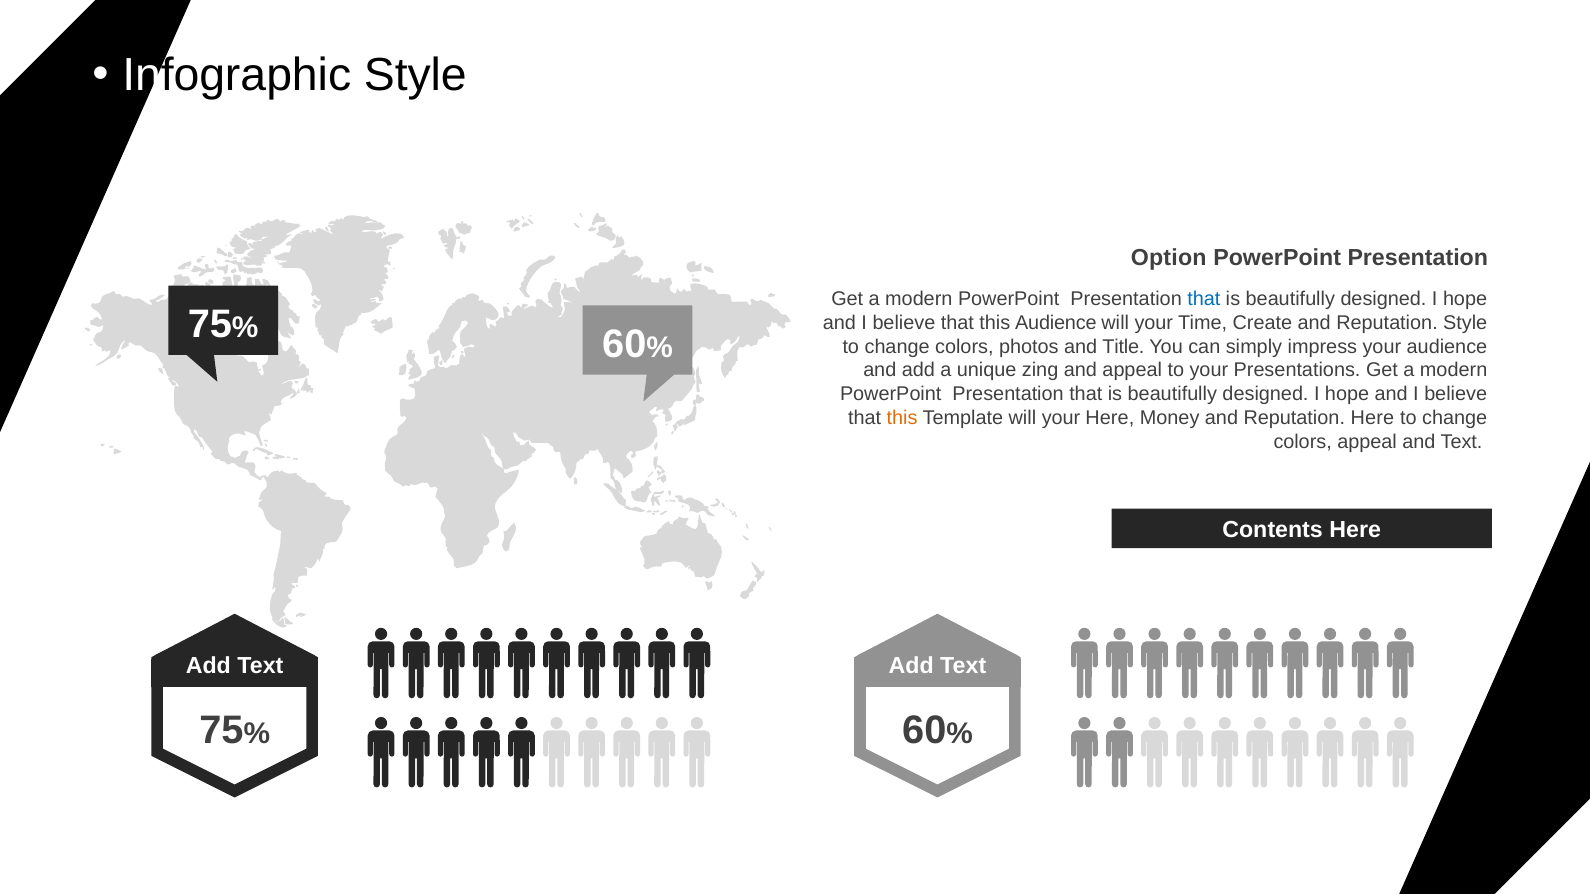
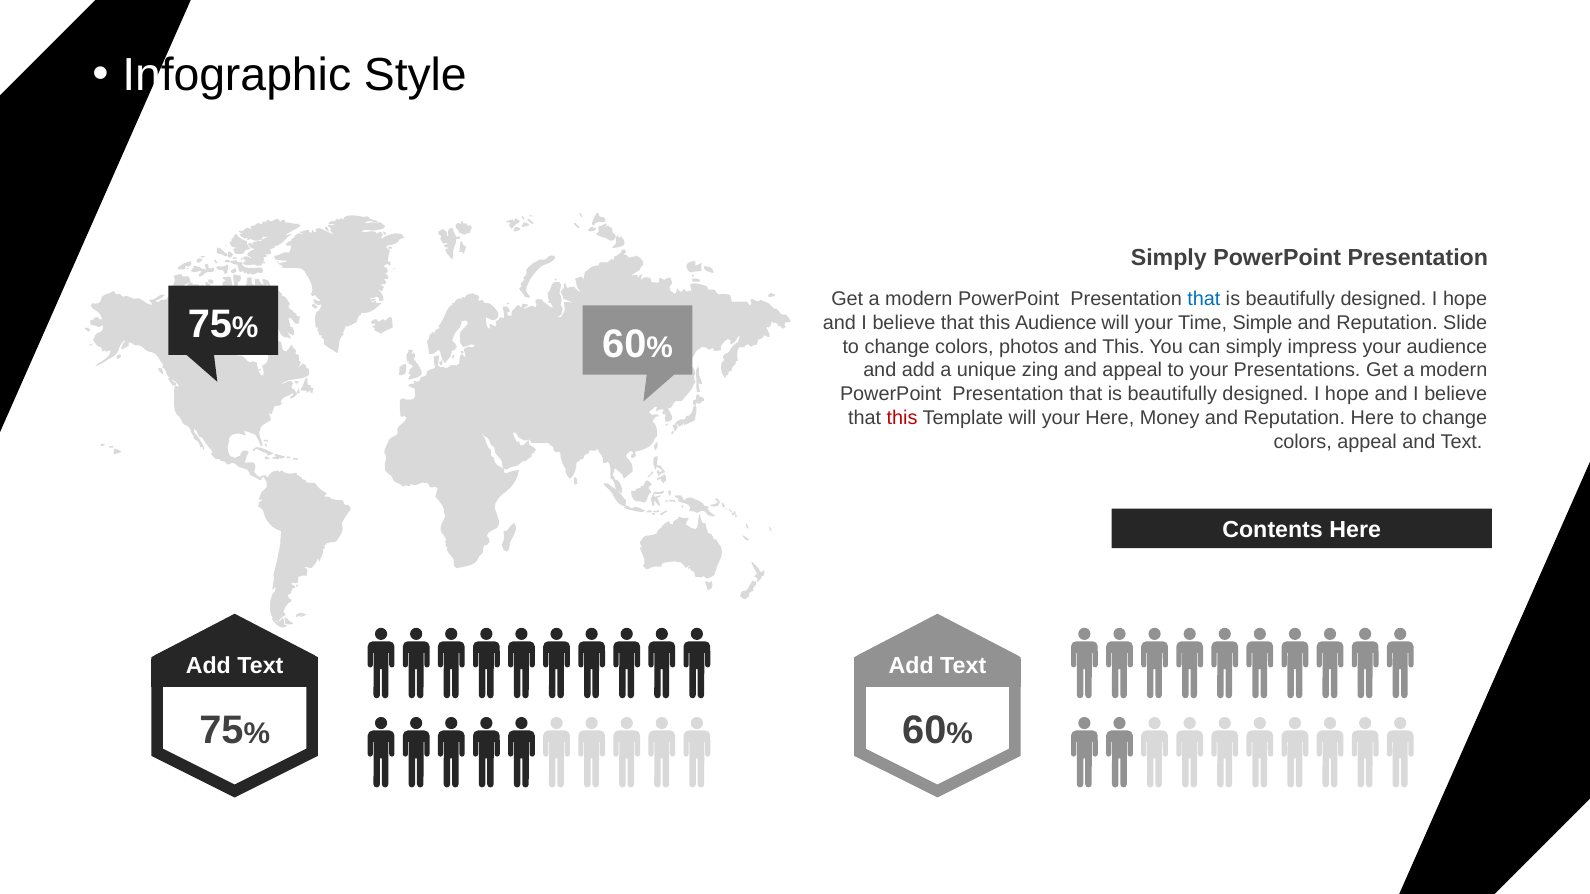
Option at (1169, 258): Option -> Simply
Create: Create -> Simple
Reputation Style: Style -> Slide
and Title: Title -> This
this at (902, 418) colour: orange -> red
